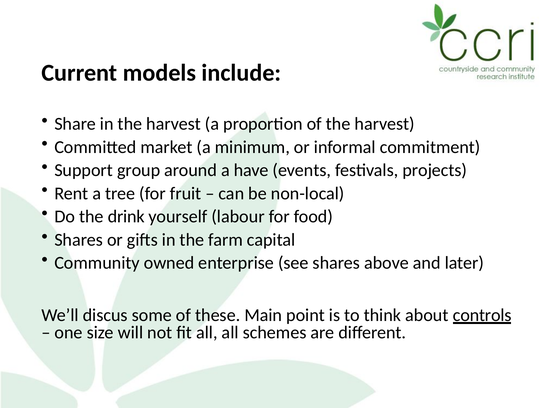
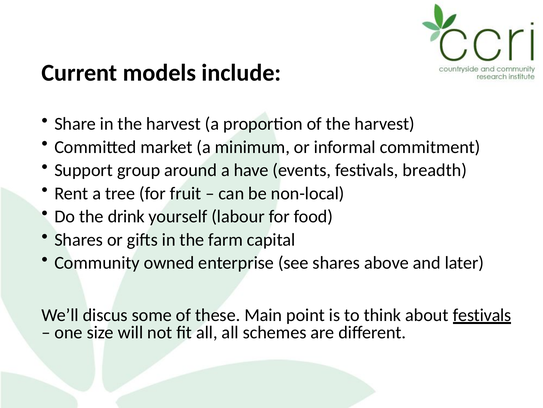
projects: projects -> breadth
about controls: controls -> festivals
